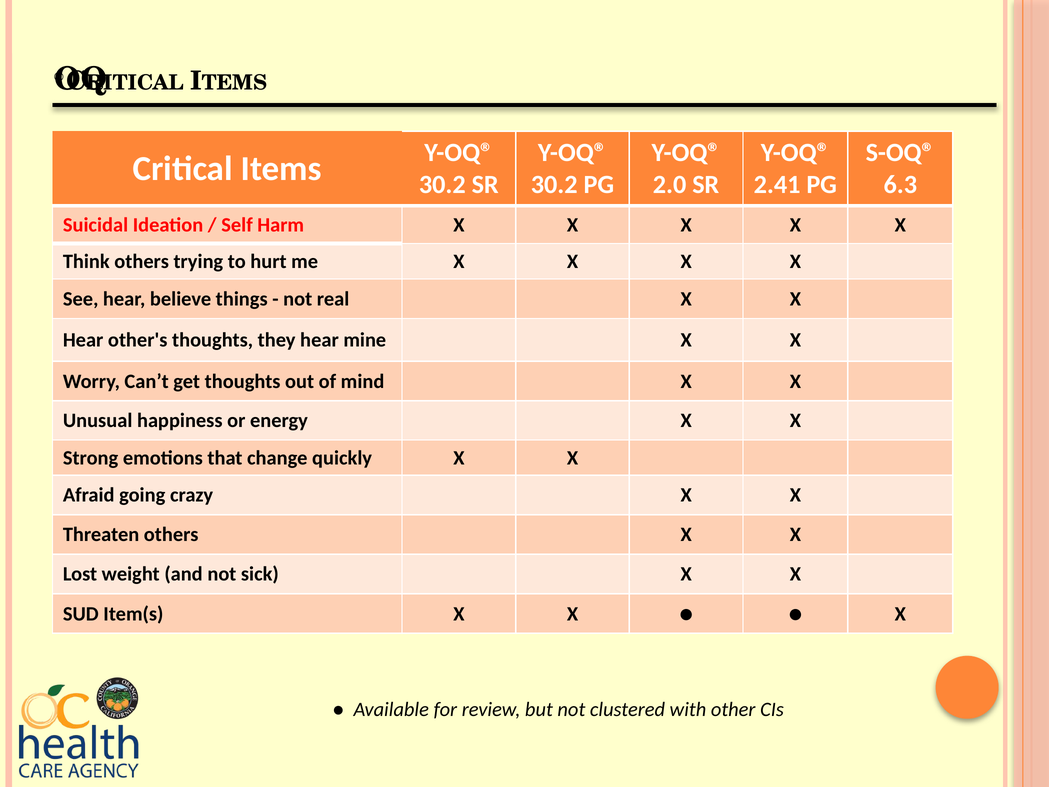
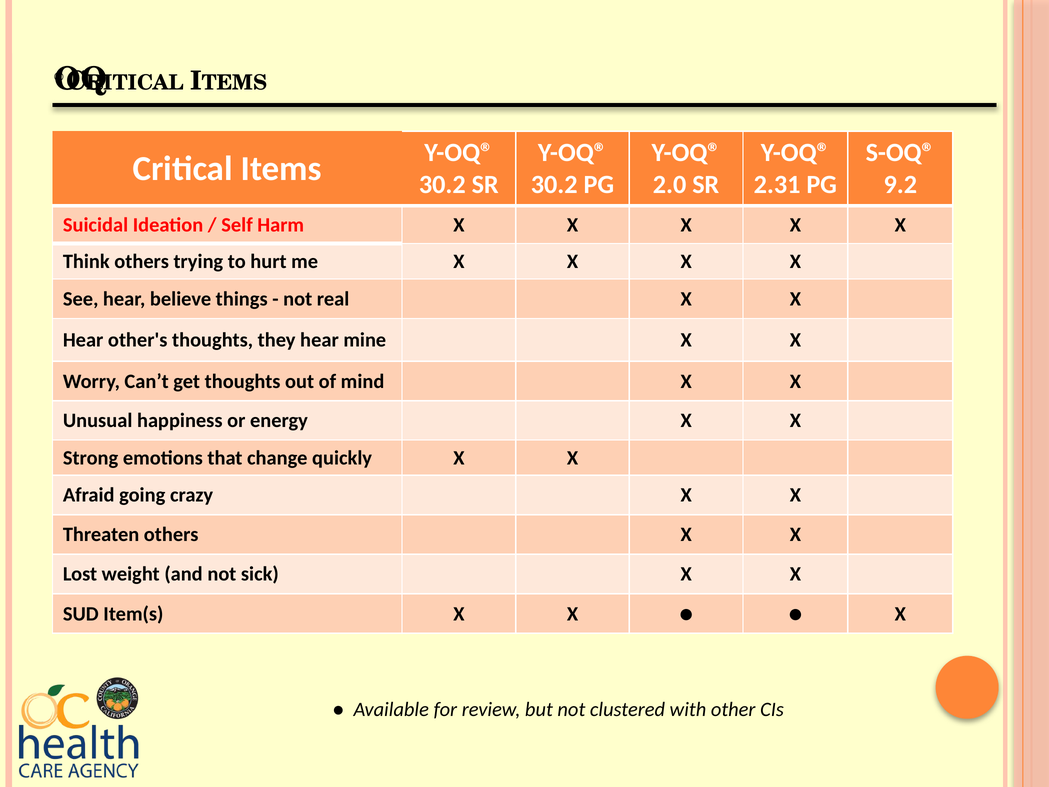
2.41: 2.41 -> 2.31
6.3: 6.3 -> 9.2
